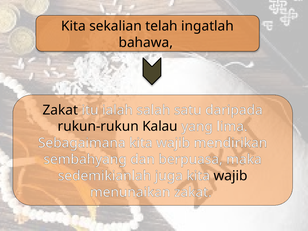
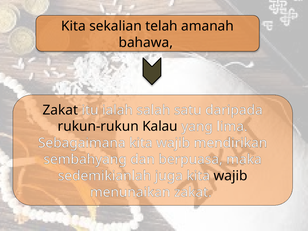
ingatlah: ingatlah -> amanah
